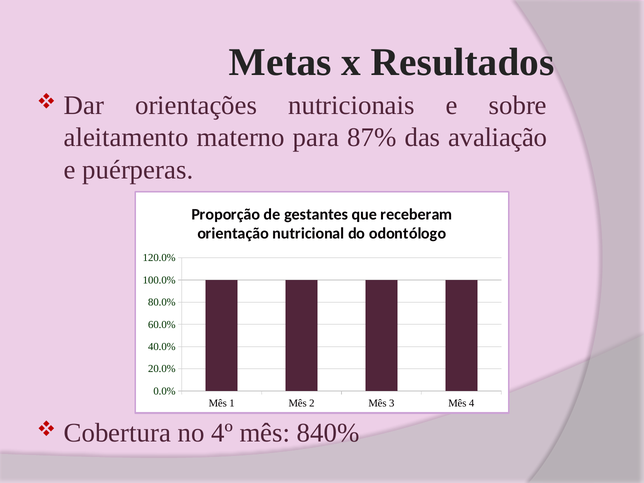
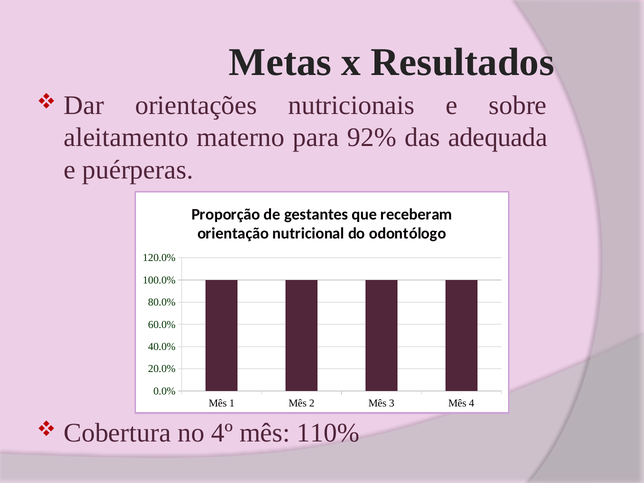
87%: 87% -> 92%
avaliação: avaliação -> adequada
840%: 840% -> 110%
